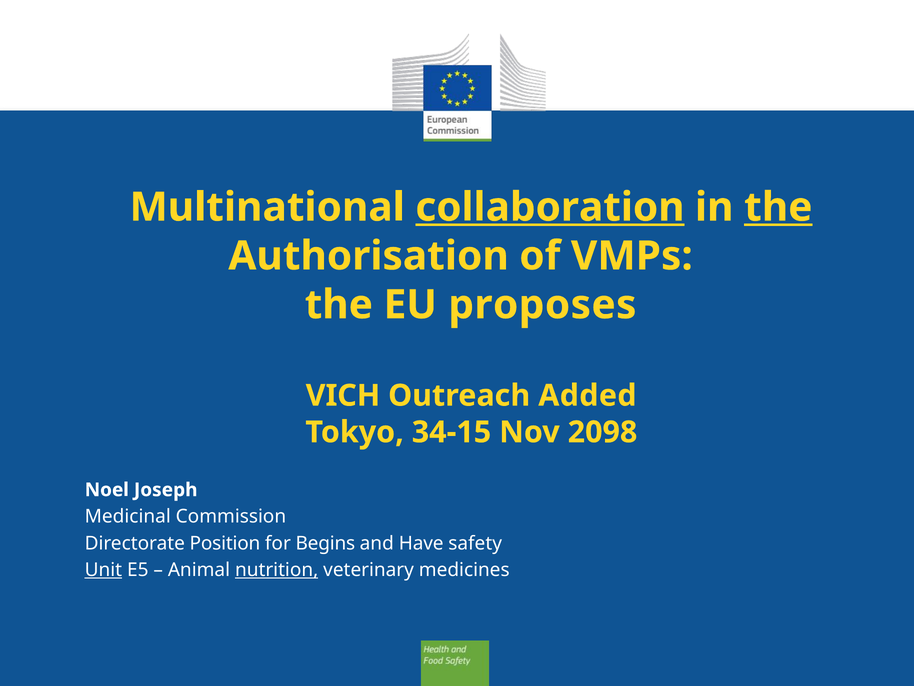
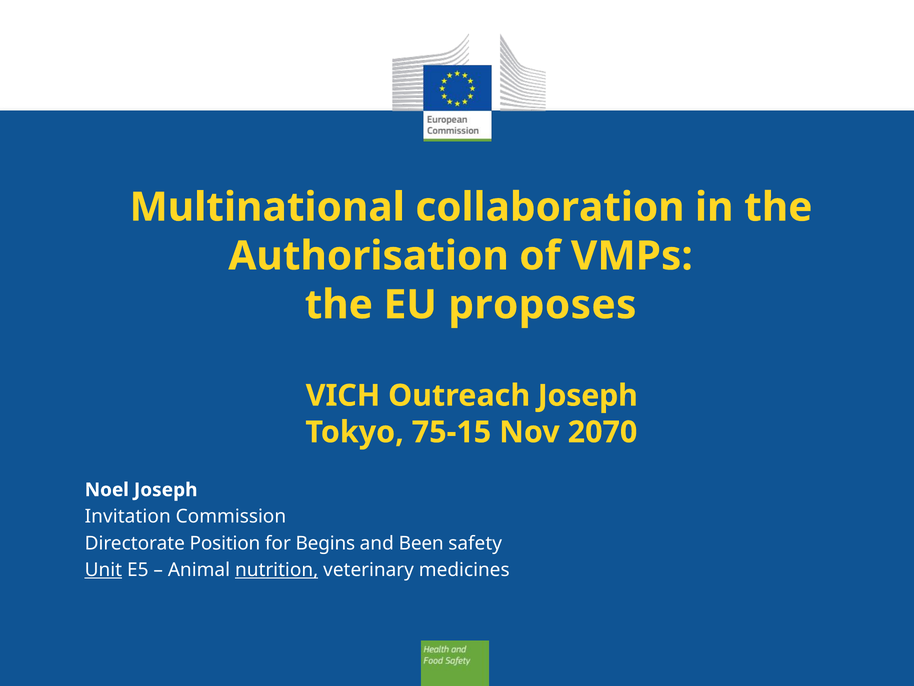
collaboration underline: present -> none
the at (778, 207) underline: present -> none
Outreach Added: Added -> Joseph
34-15: 34-15 -> 75-15
2098: 2098 -> 2070
Medicinal: Medicinal -> Invitation
Have: Have -> Been
